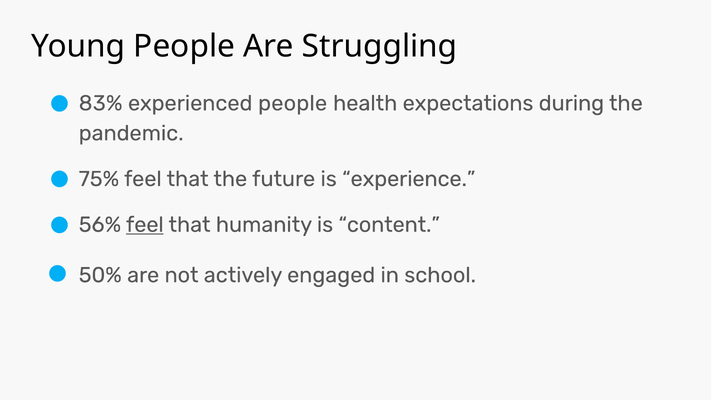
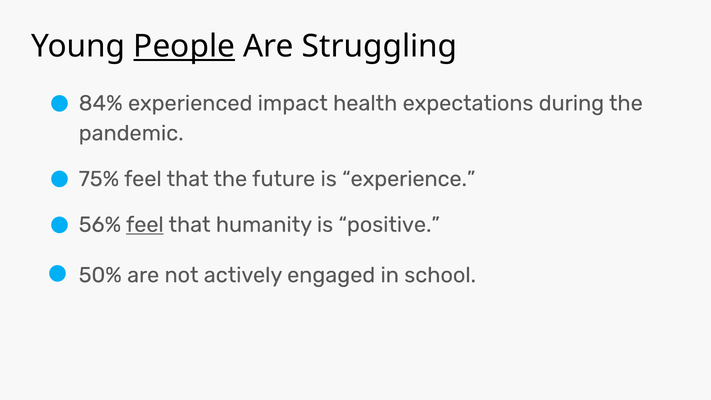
People at (184, 46) underline: none -> present
83%: 83% -> 84%
experienced people: people -> impact
content: content -> positive
